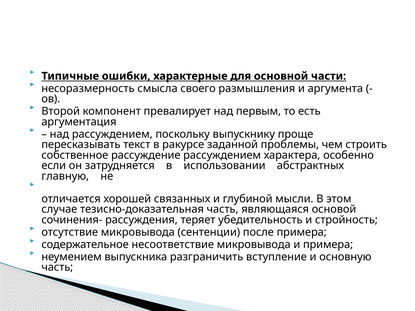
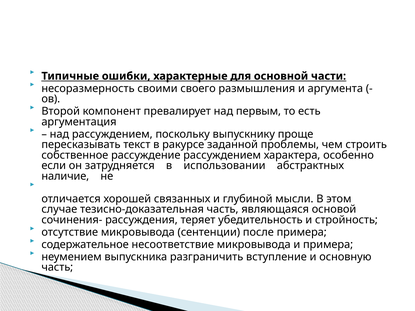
смысла: смысла -> своими
главную: главную -> наличие
